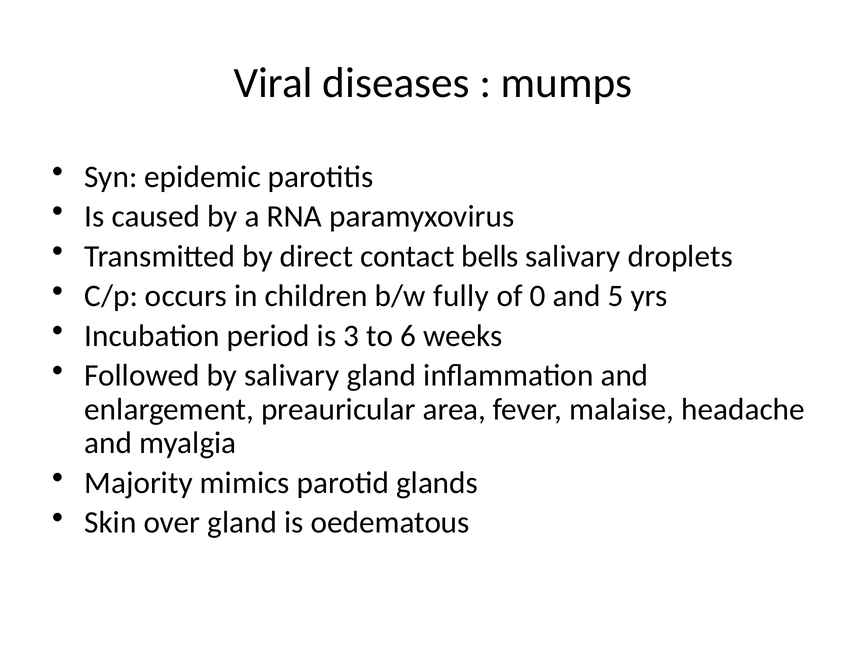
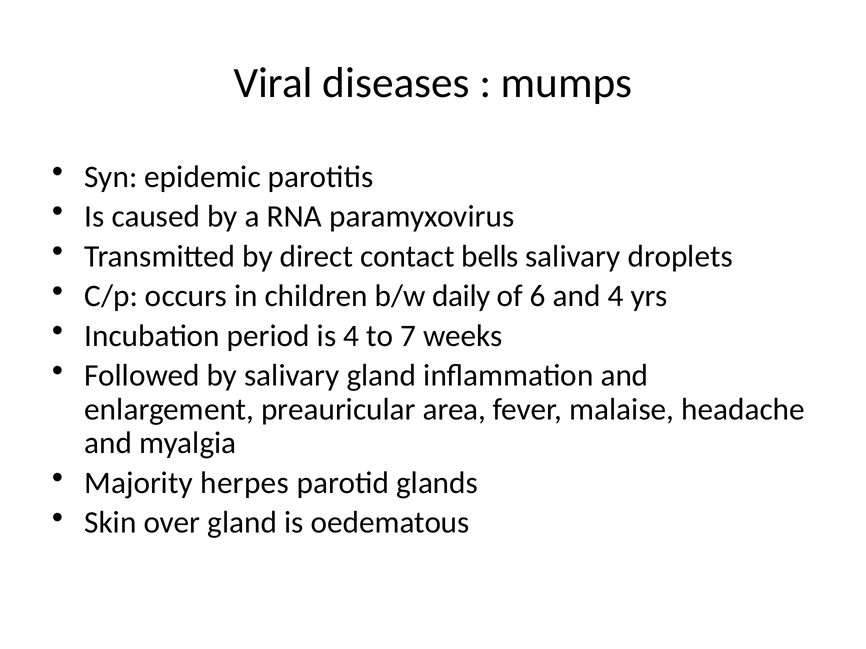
fully: fully -> daily
0: 0 -> 6
and 5: 5 -> 4
is 3: 3 -> 4
6: 6 -> 7
mimics: mimics -> herpes
